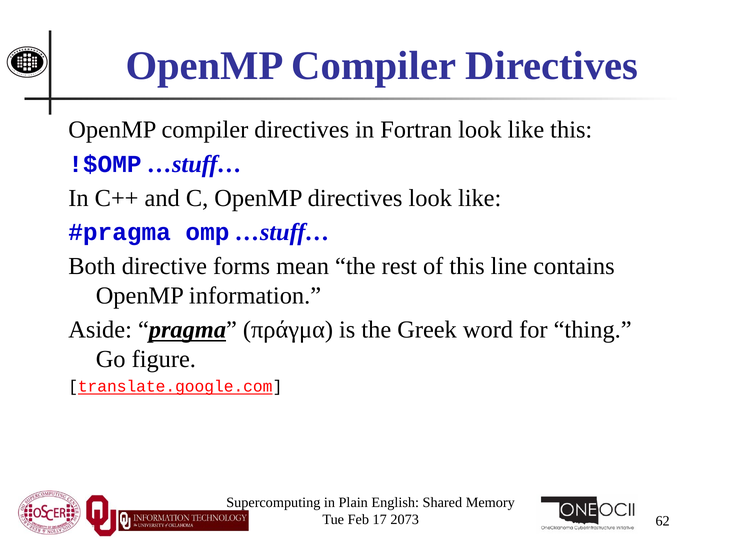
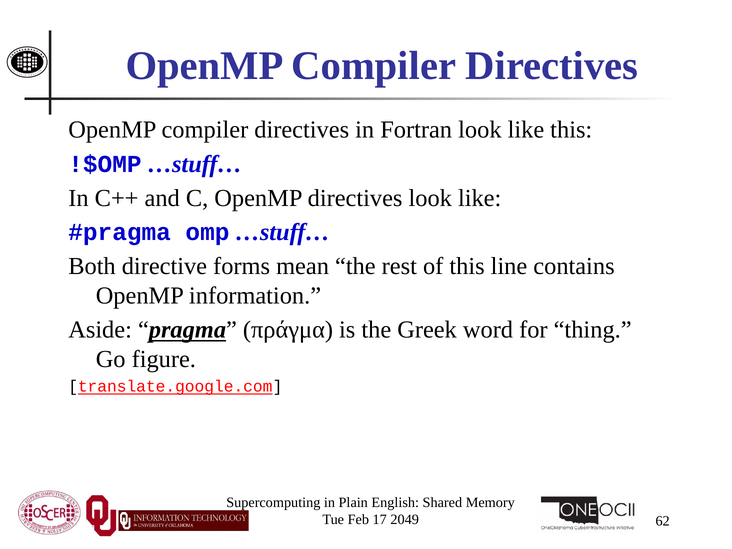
2073: 2073 -> 2049
